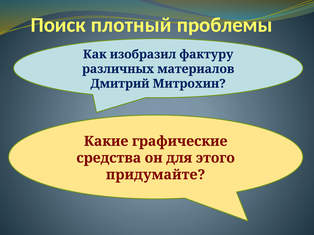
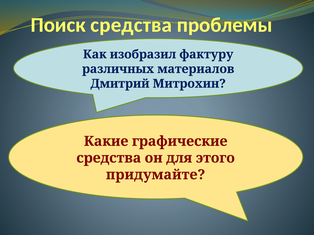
Поиск плотный: плотный -> средства
